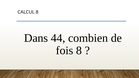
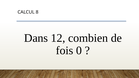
44: 44 -> 12
fois 8: 8 -> 0
